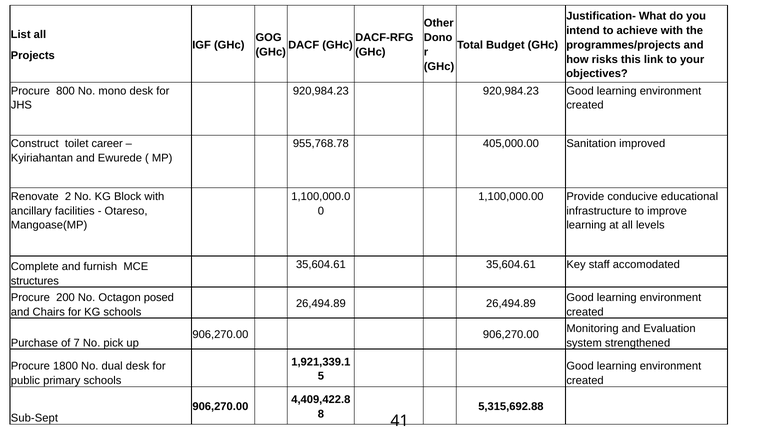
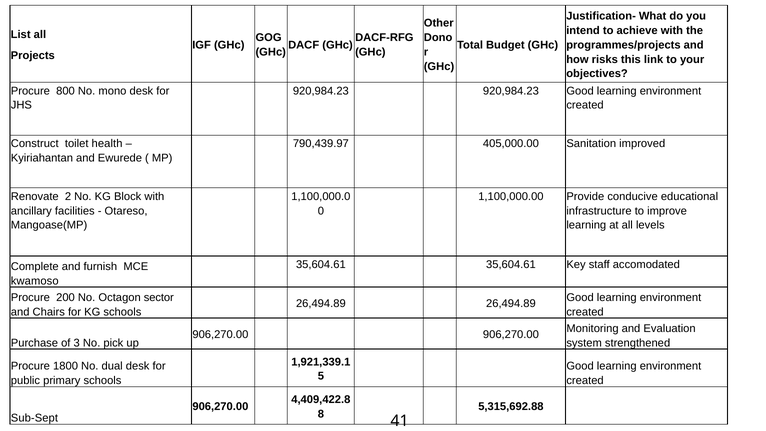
career: career -> health
955,768.78: 955,768.78 -> 790,439.97
structures: structures -> kwamoso
posed: posed -> sector
7: 7 -> 3
